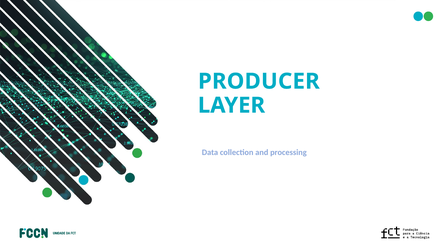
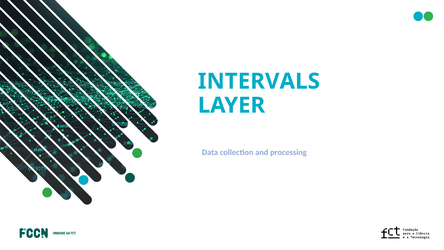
PRODUCER: PRODUCER -> INTERVALS
